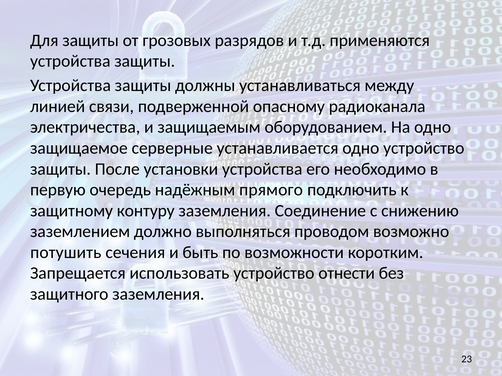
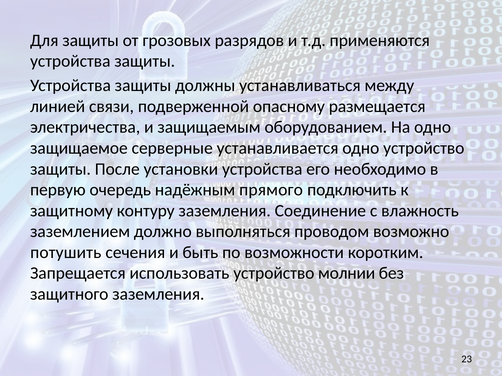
радиоканала: радиоканала -> размещается
снижению: снижению -> влажность
отнести: отнести -> молнии
